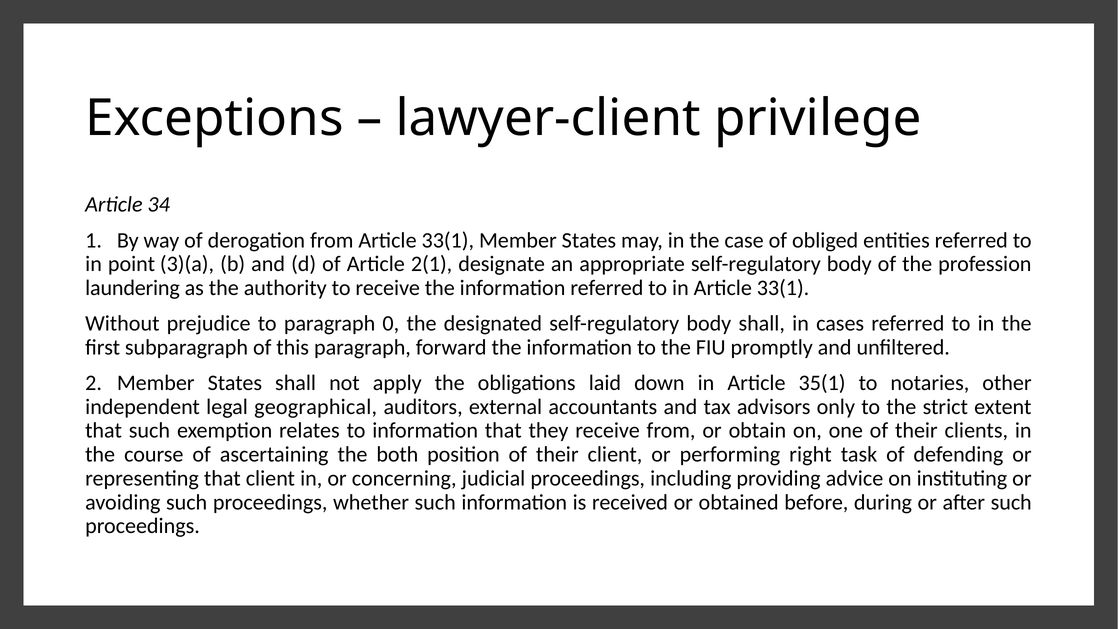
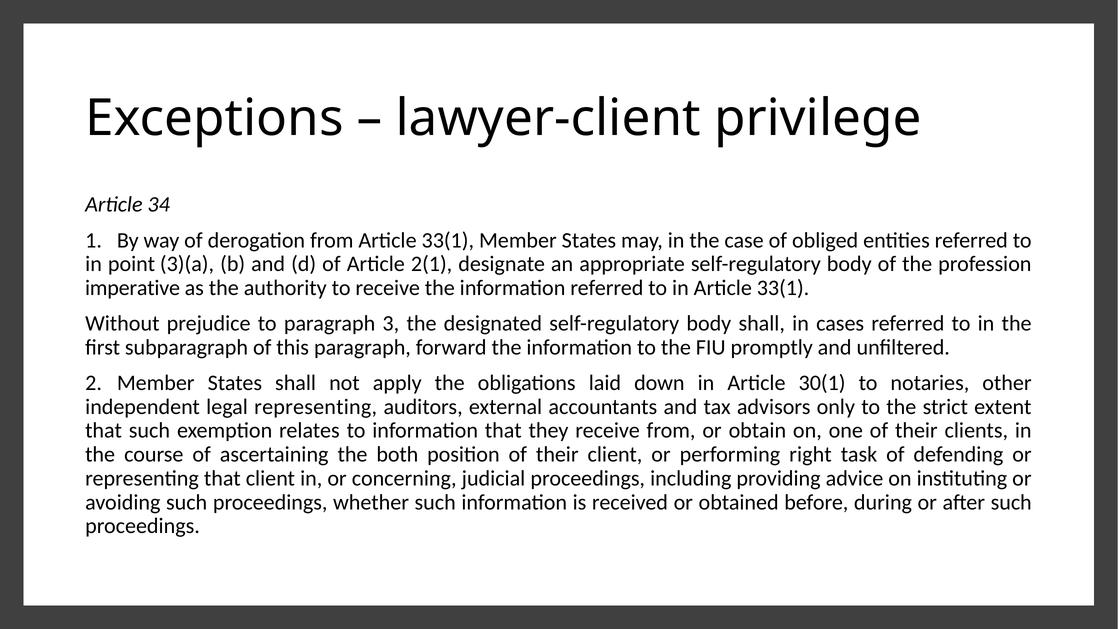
laundering: laundering -> imperative
0: 0 -> 3
35(1: 35(1 -> 30(1
legal geographical: geographical -> representing
